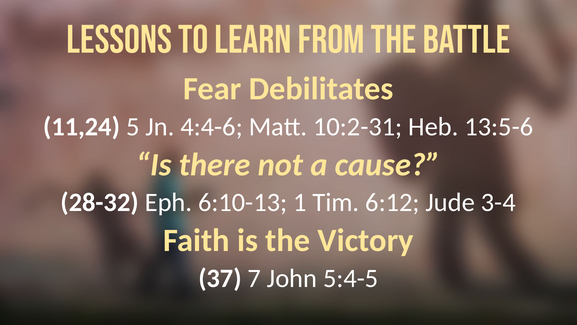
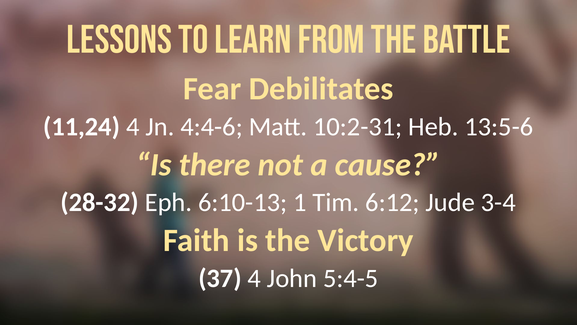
11,24 5: 5 -> 4
37 7: 7 -> 4
